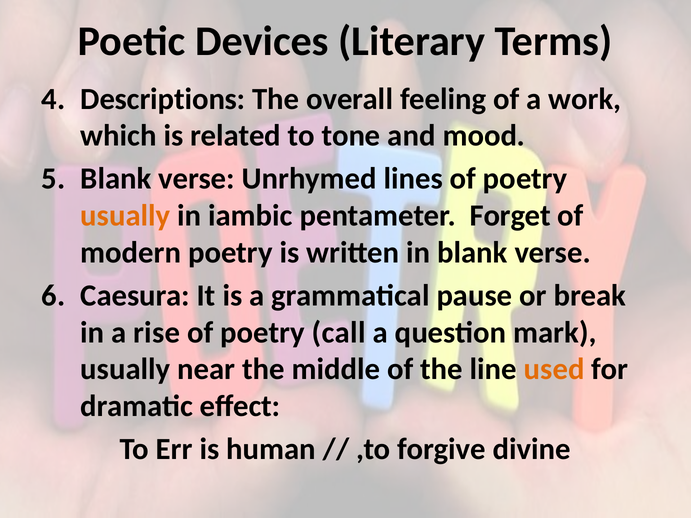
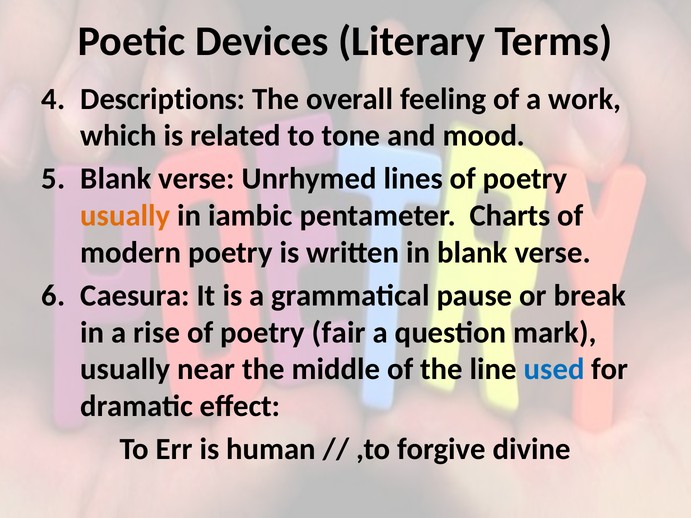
Forget: Forget -> Charts
call: call -> fair
used colour: orange -> blue
